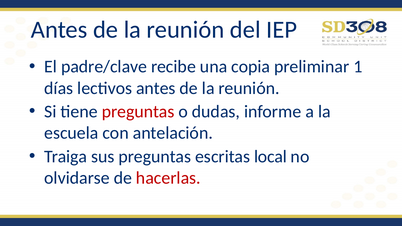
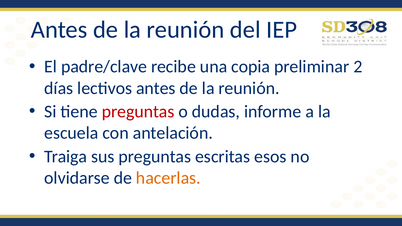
1: 1 -> 2
local: local -> esos
hacerlas colour: red -> orange
